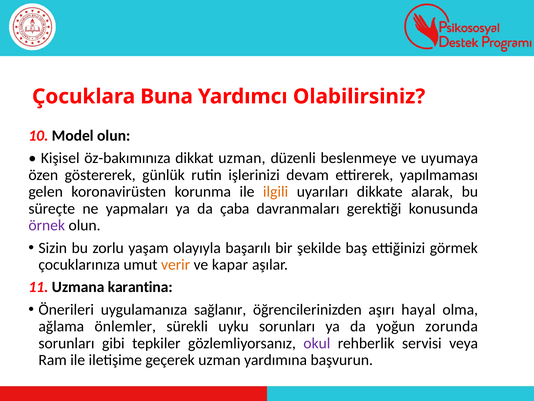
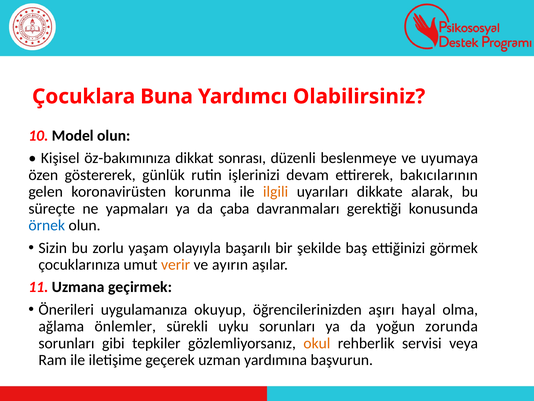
dikkat uzman: uzman -> sonrası
yapılmaması: yapılmaması -> bakıcılarının
örnek colour: purple -> blue
kapar: kapar -> ayırın
karantina: karantina -> geçirmek
sağlanır: sağlanır -> okuyup
okul colour: purple -> orange
